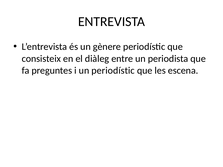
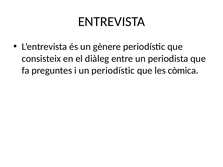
escena: escena -> còmica
